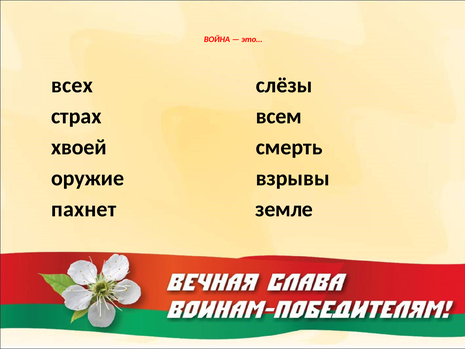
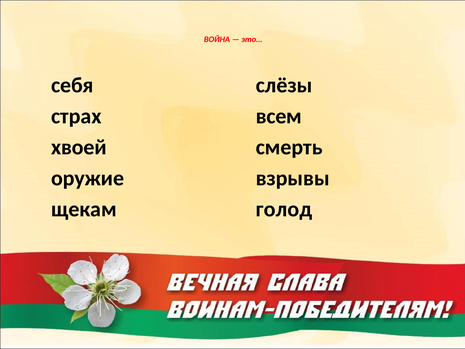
всех: всех -> себя
пахнет: пахнет -> щекам
земле: земле -> голод
